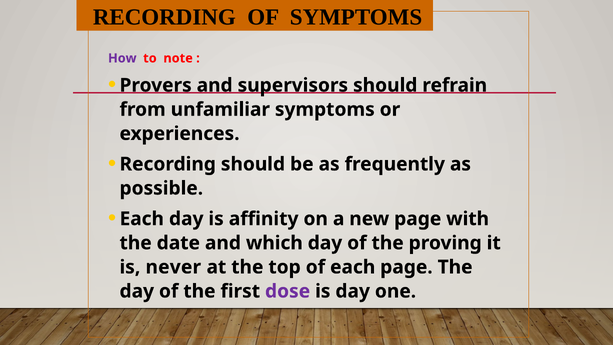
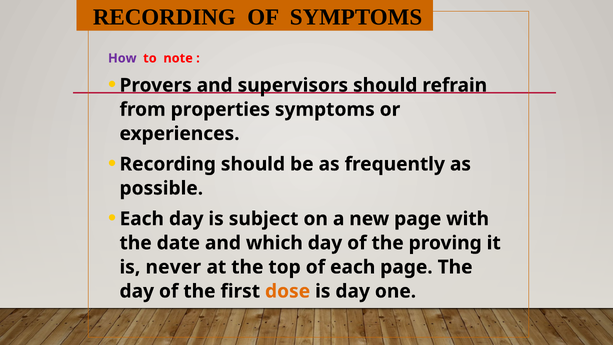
unfamiliar: unfamiliar -> properties
affinity: affinity -> subject
dose colour: purple -> orange
